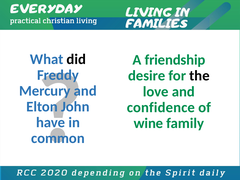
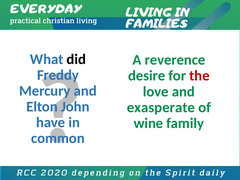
friendship: friendship -> reverence
the colour: black -> red
confidence: confidence -> exasperate
